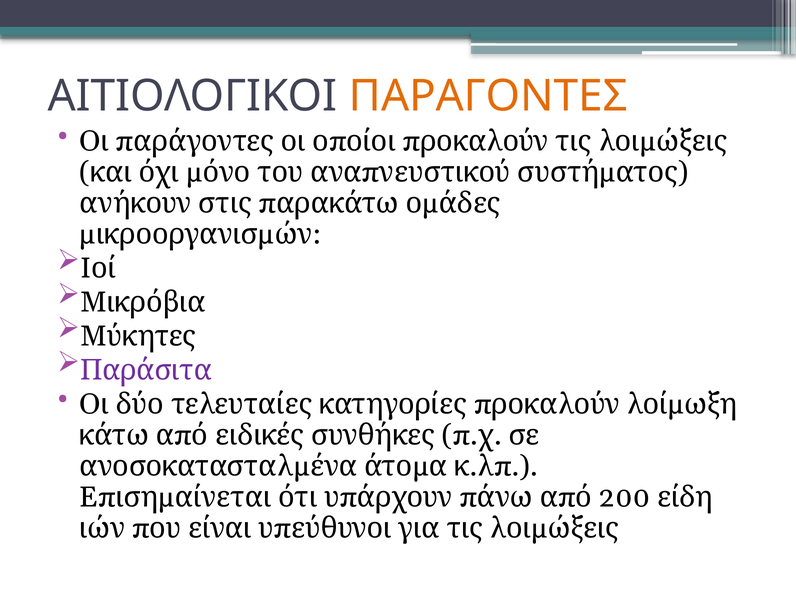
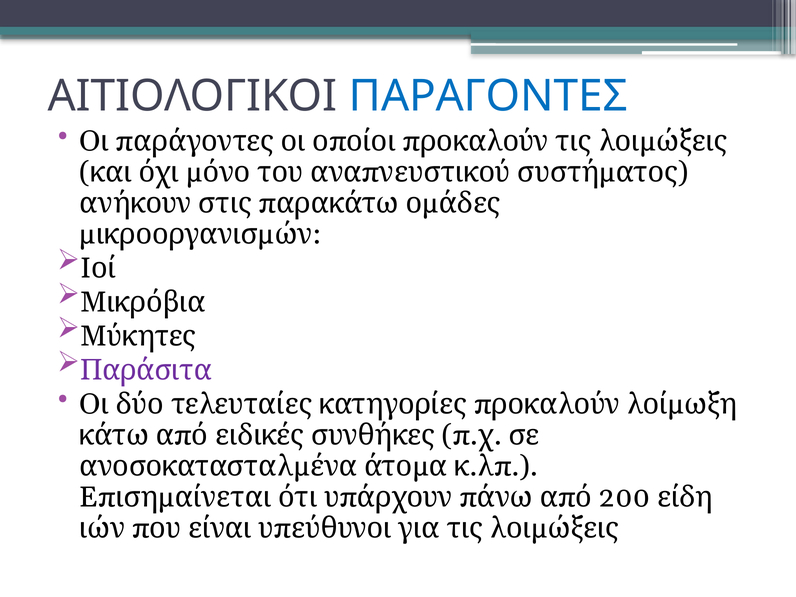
ΠΑΡΑΓΟΝΤΕΣ colour: orange -> blue
